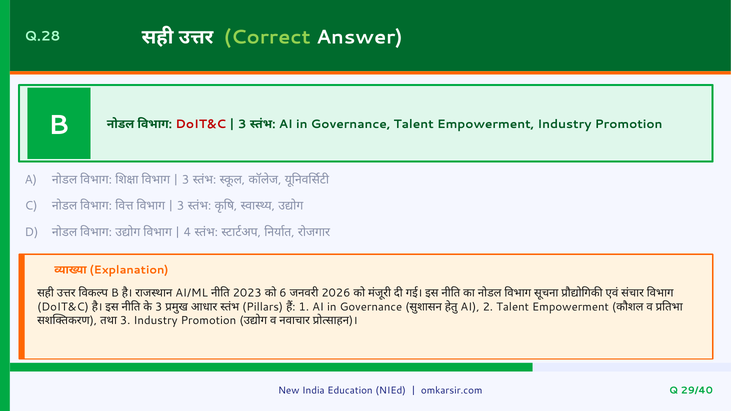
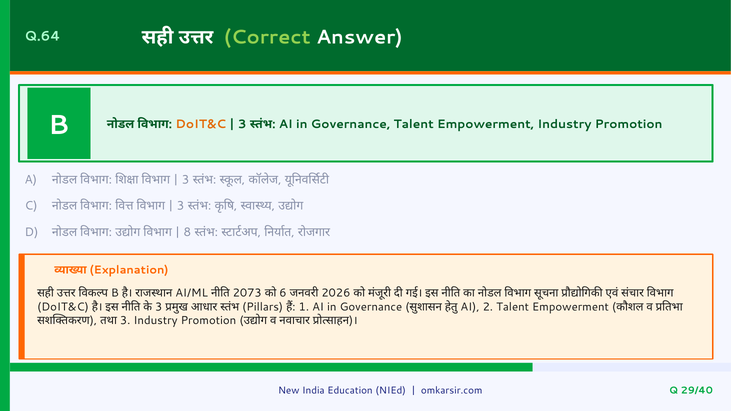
Q.28: Q.28 -> Q.64
DoIT&C at (201, 124) colour: red -> orange
4: 4 -> 8
2023: 2023 -> 2073
